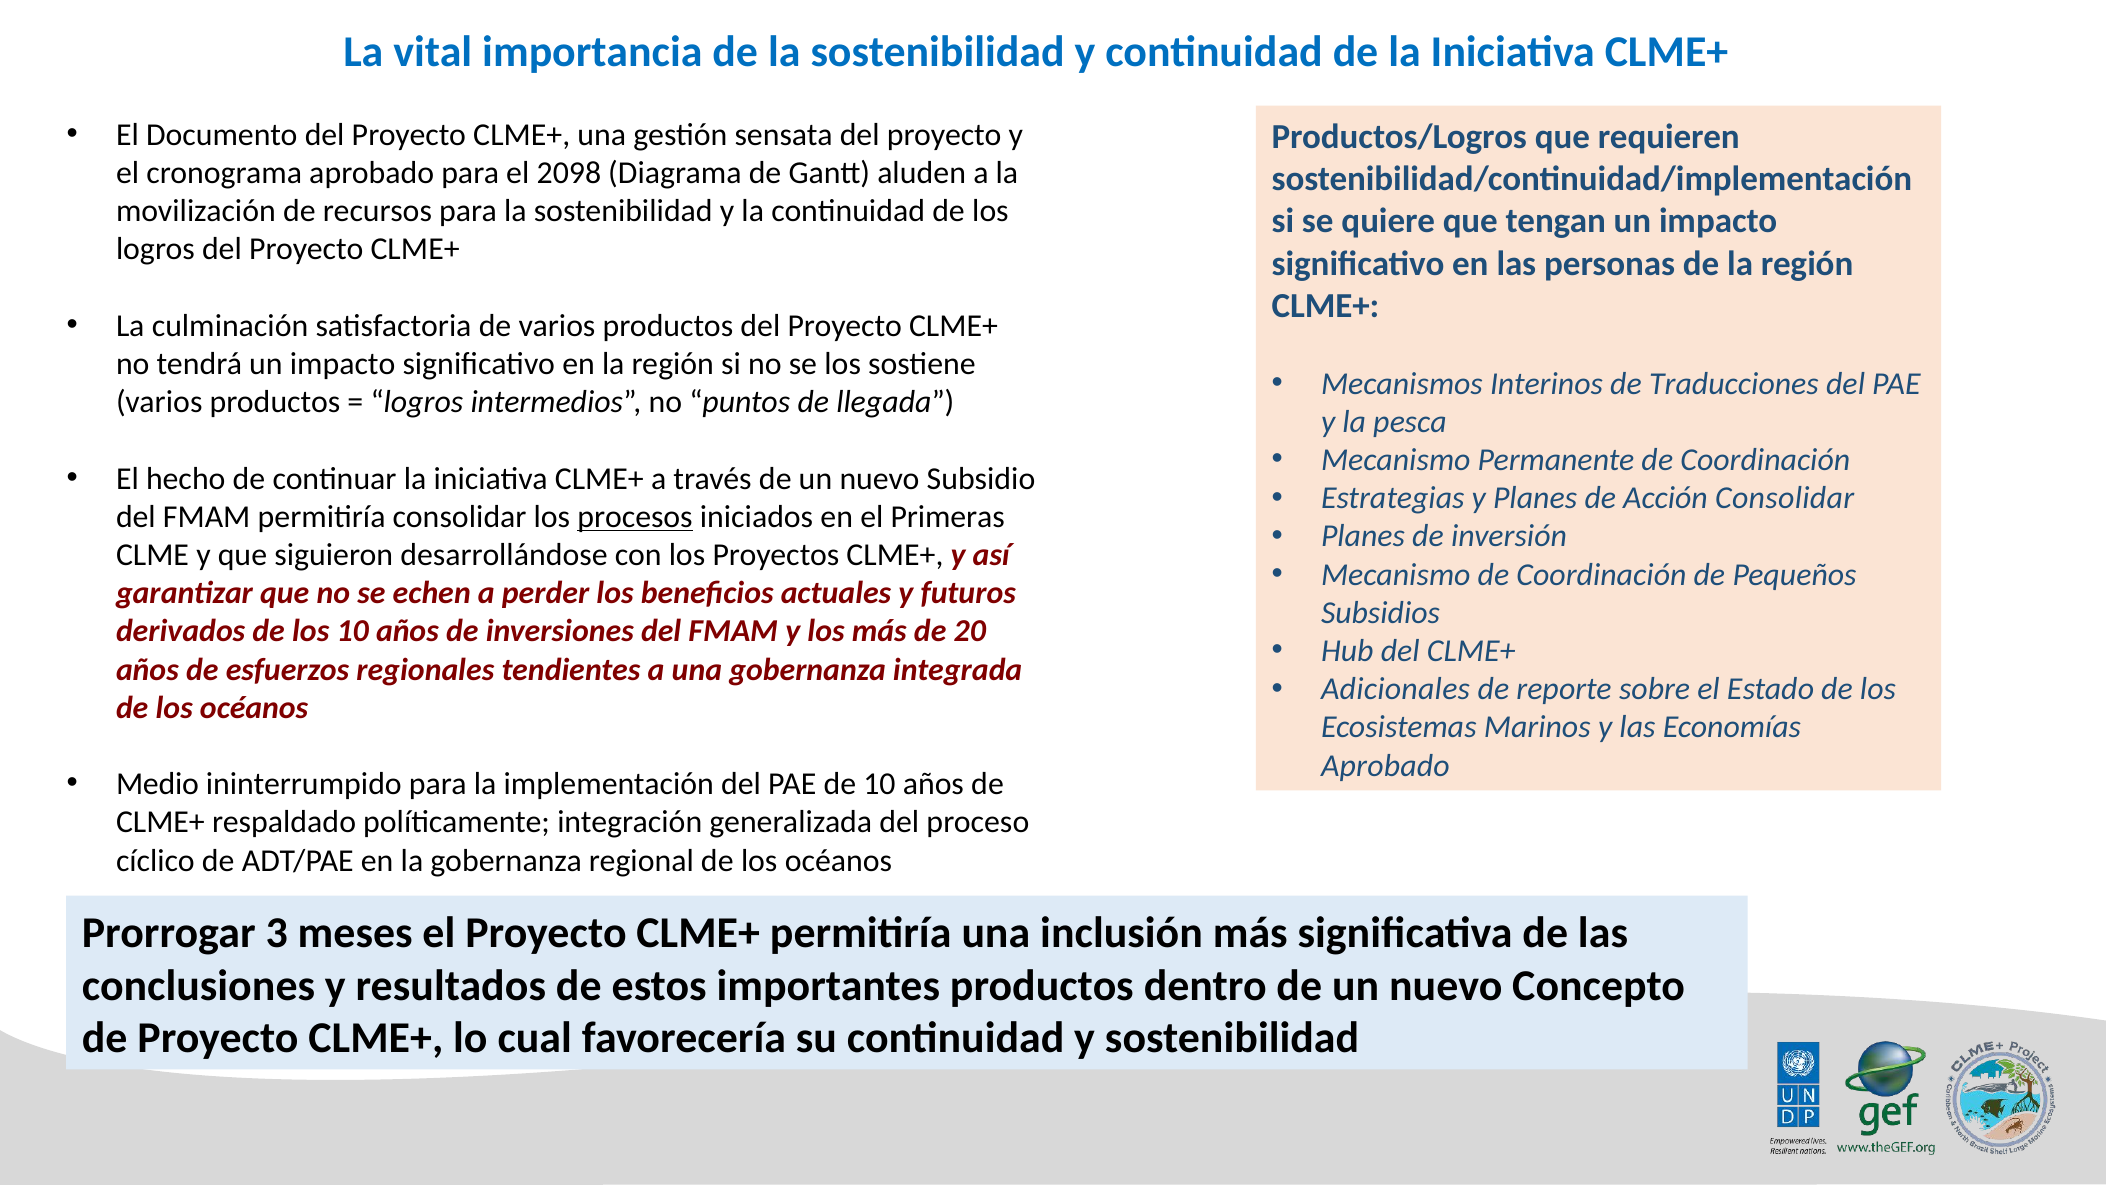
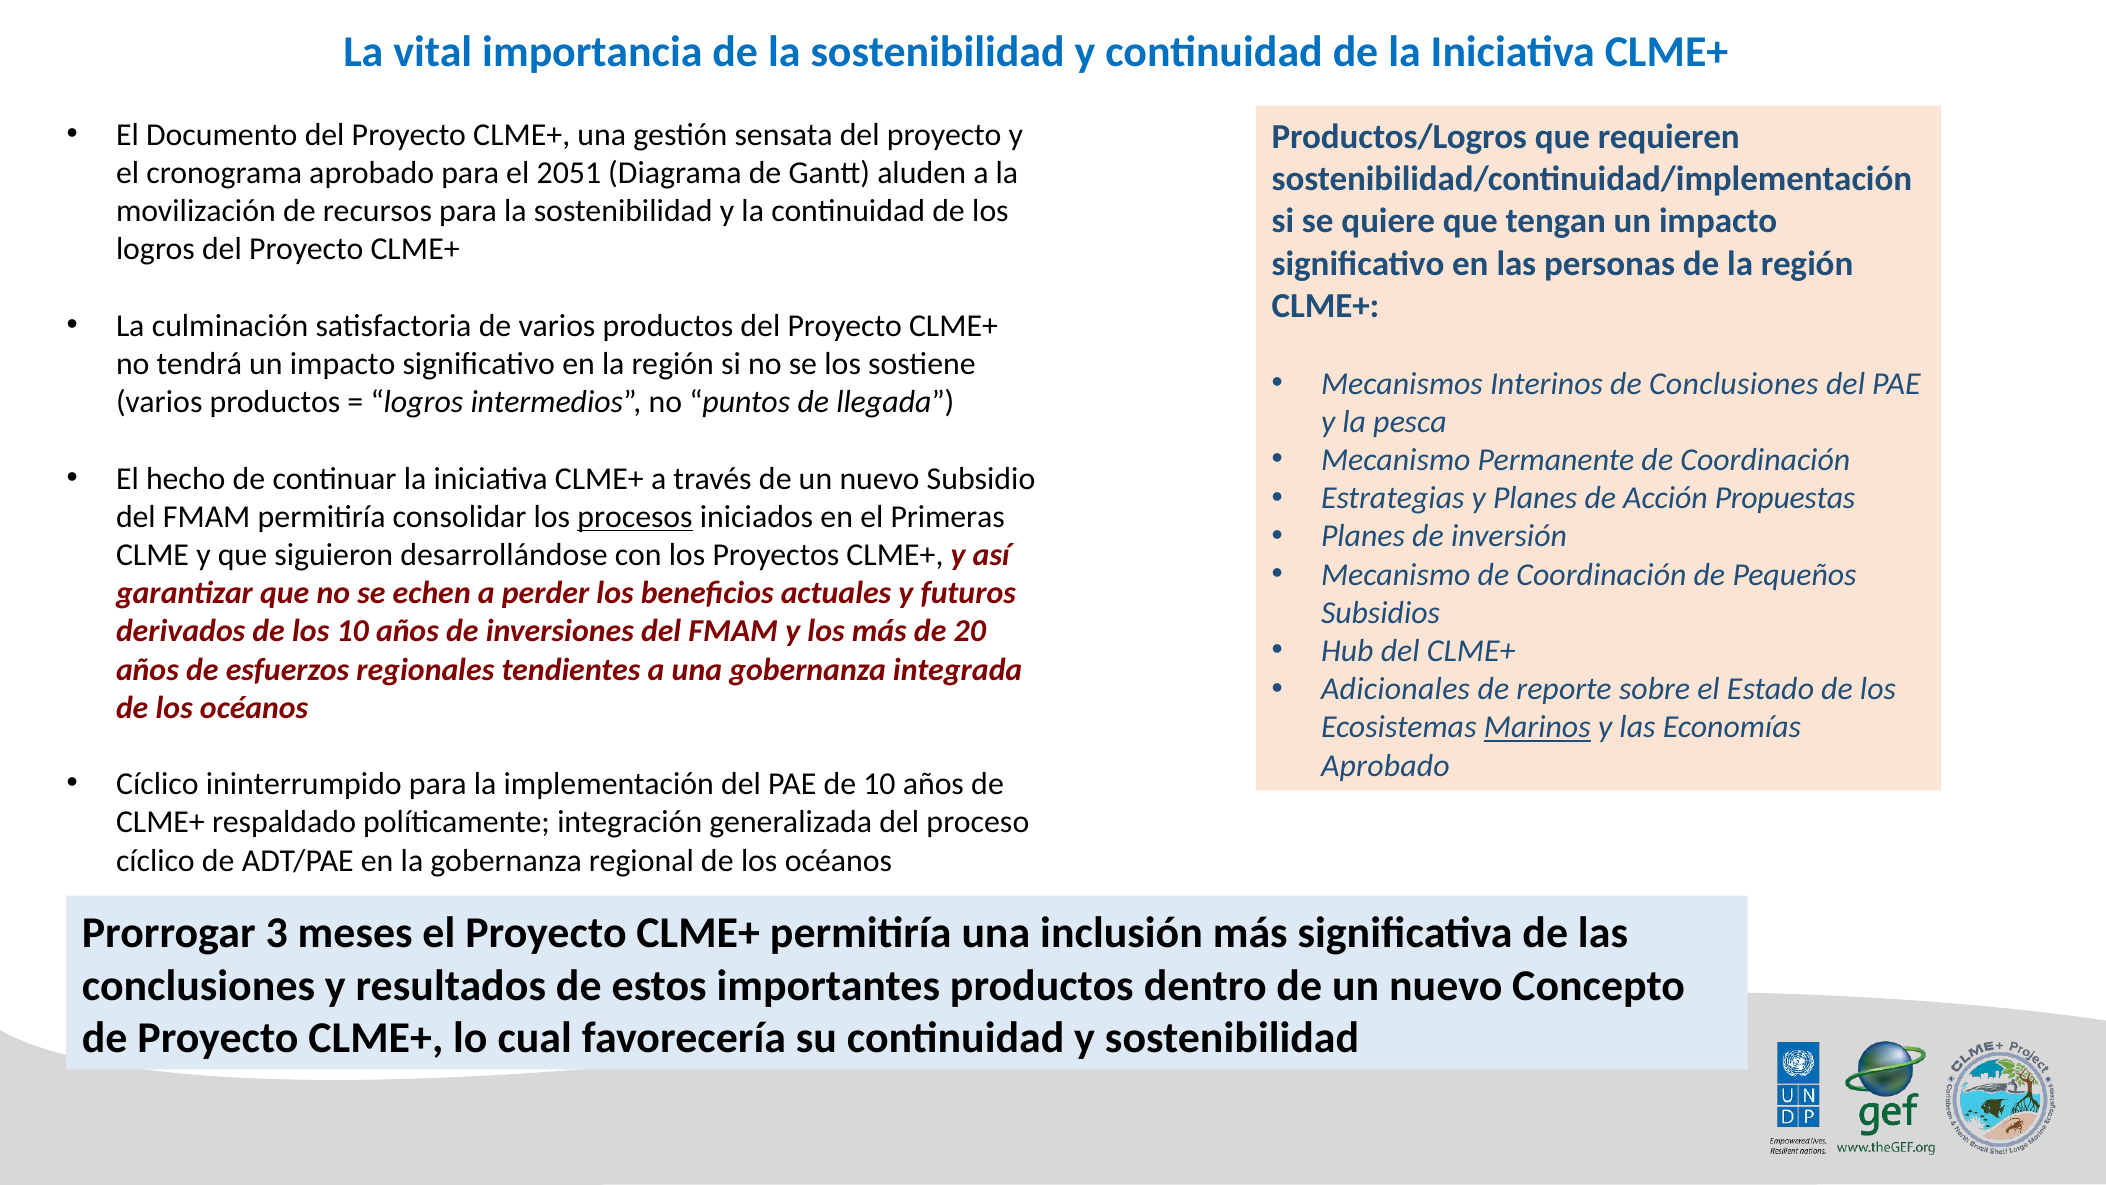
2098: 2098 -> 2051
de Traducciones: Traducciones -> Conclusiones
Acción Consolidar: Consolidar -> Propuestas
Marinos underline: none -> present
Medio at (157, 784): Medio -> Cíclico
